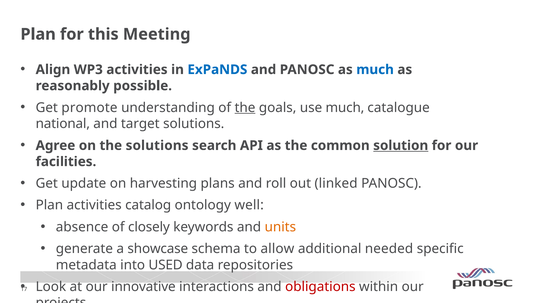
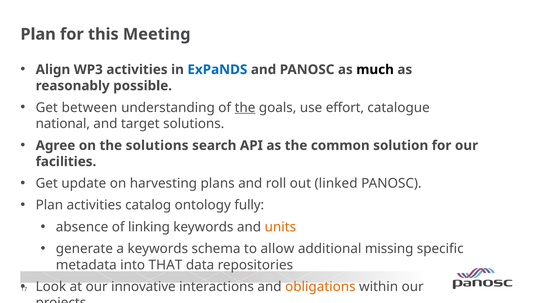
much at (375, 70) colour: blue -> black
promote: promote -> between
use much: much -> effort
solution underline: present -> none
well: well -> fully
closely: closely -> linking
a showcase: showcase -> keywords
needed: needed -> missing
USED: USED -> THAT
obligations colour: red -> orange
